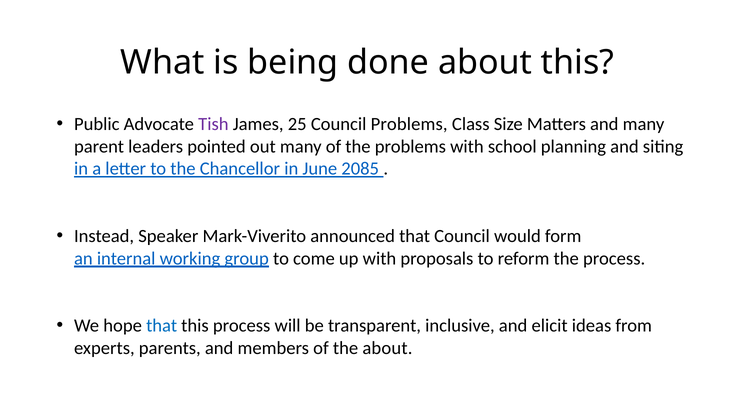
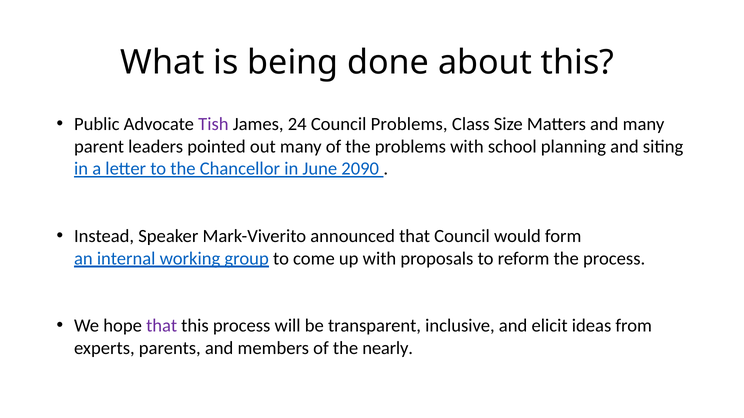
25: 25 -> 24
2085: 2085 -> 2090
that at (162, 326) colour: blue -> purple
the about: about -> nearly
